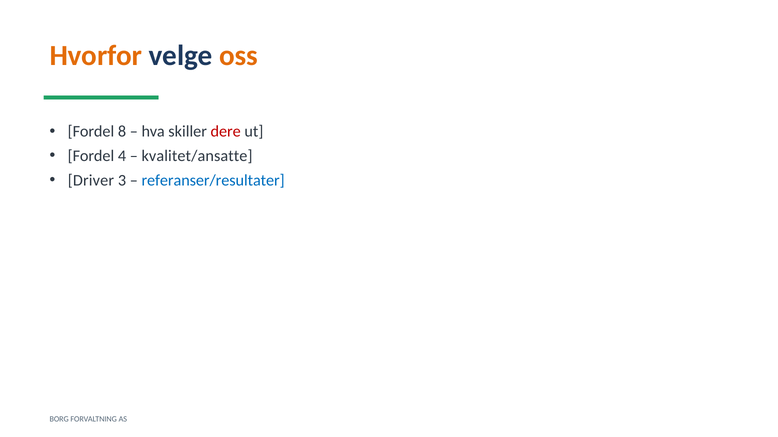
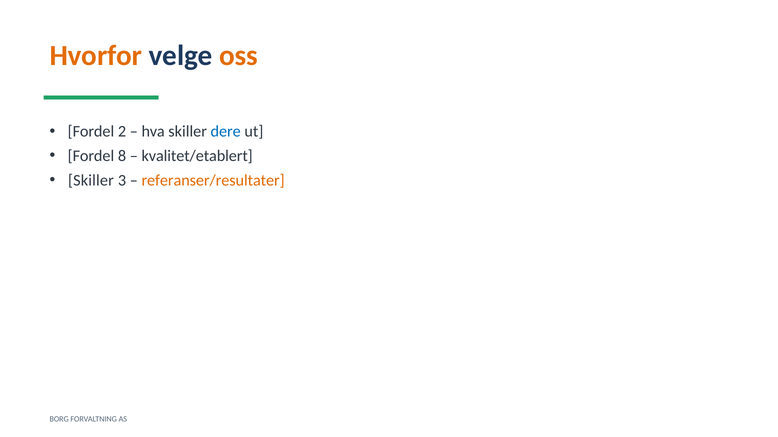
8: 8 -> 2
dere colour: red -> blue
4: 4 -> 8
kvalitet/ansatte: kvalitet/ansatte -> kvalitet/etablert
Driver at (91, 180): Driver -> Skiller
referanser/resultater colour: blue -> orange
